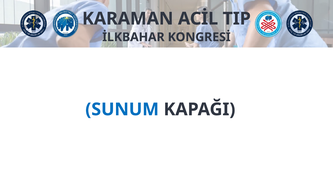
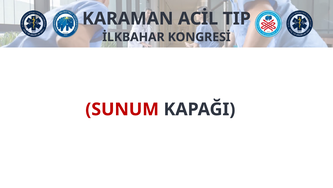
SUNUM colour: blue -> red
